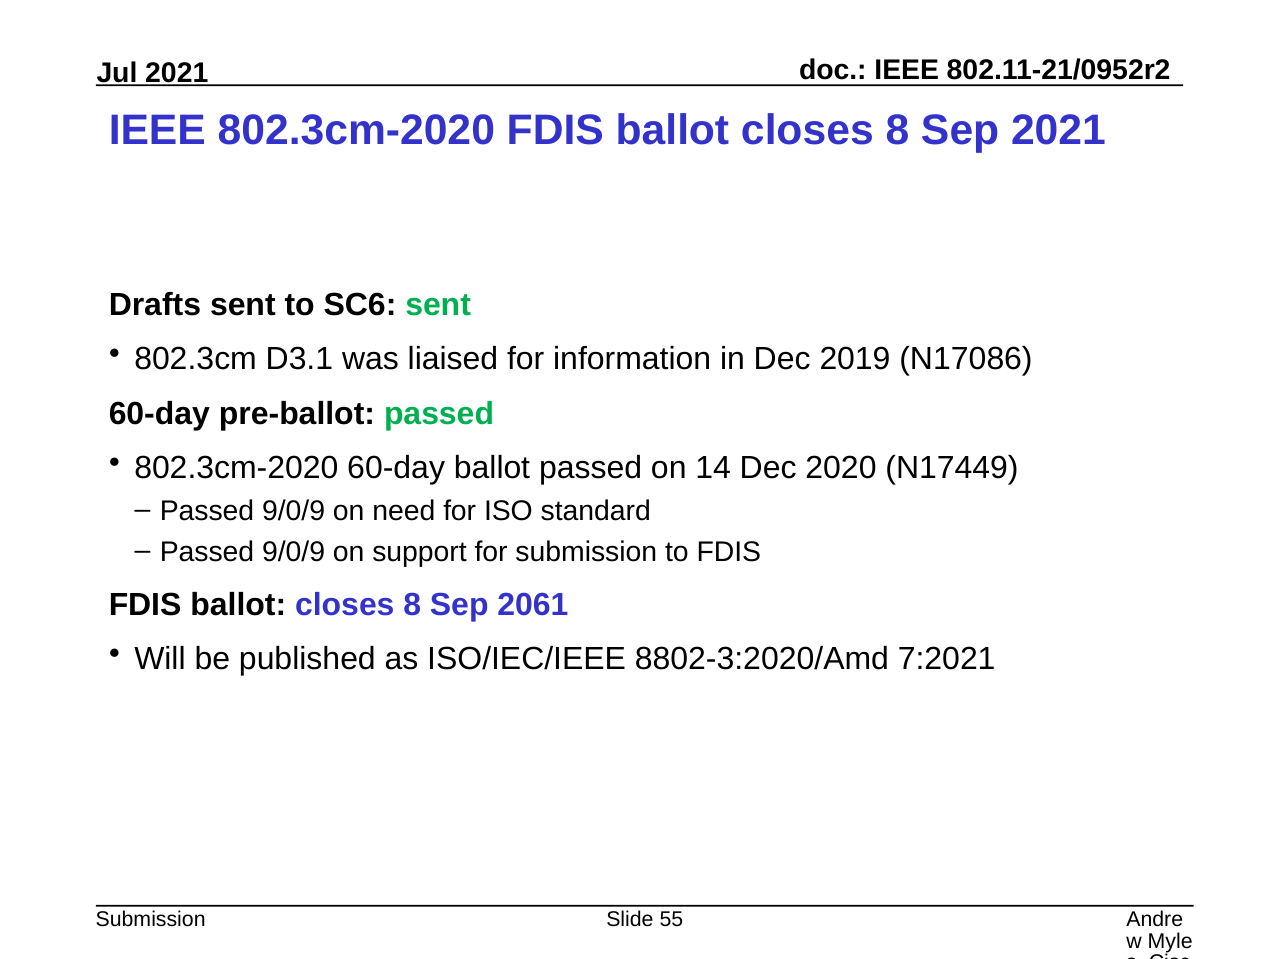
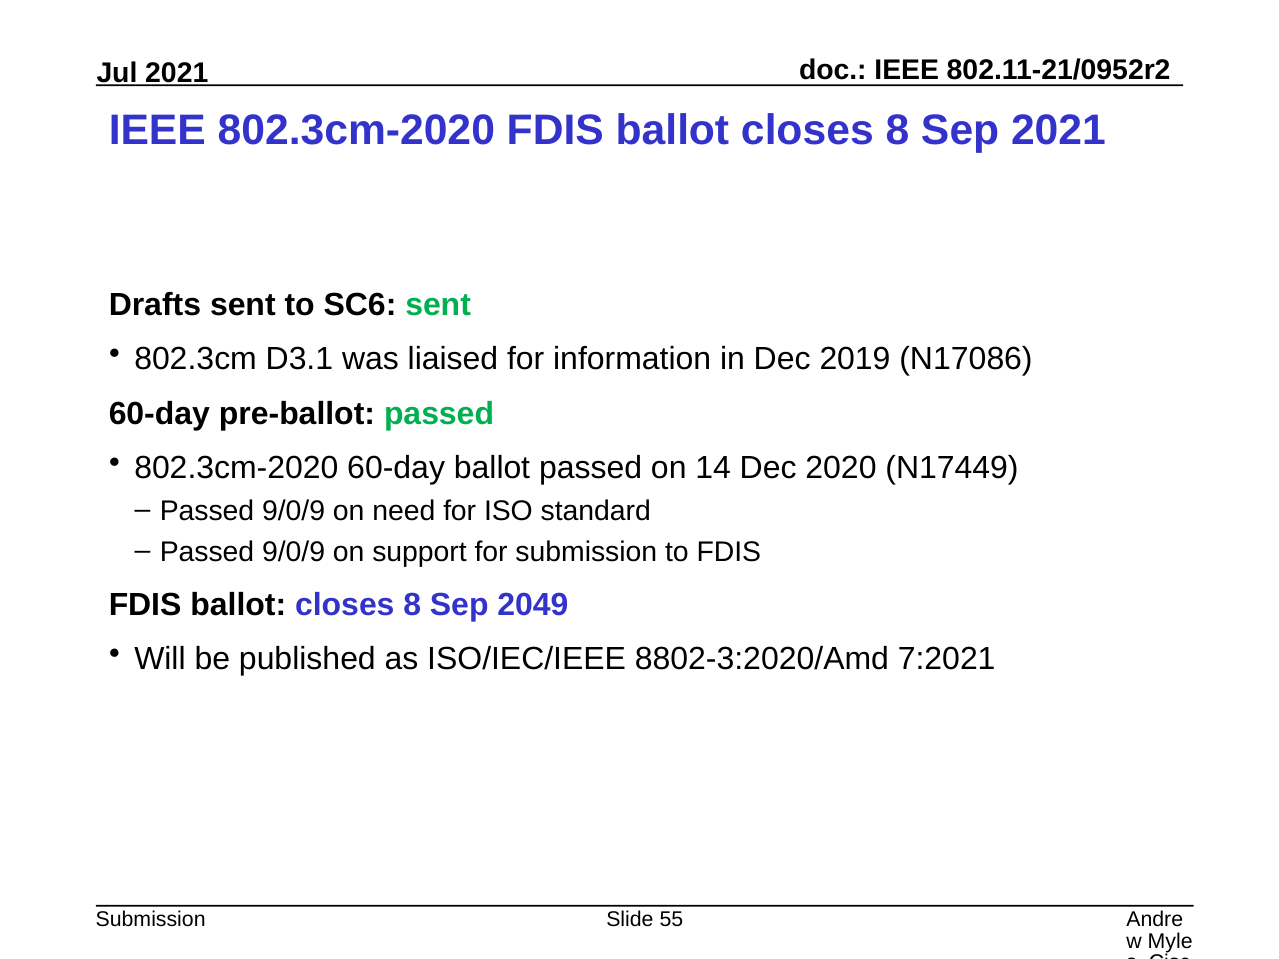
2061: 2061 -> 2049
